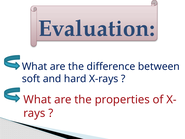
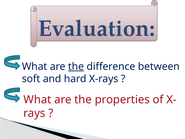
the at (76, 66) underline: none -> present
